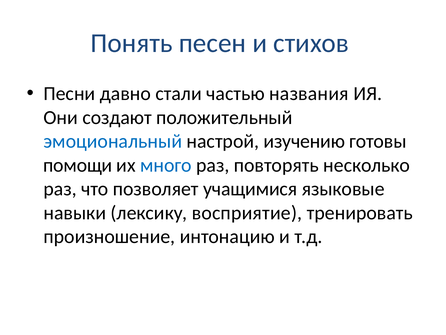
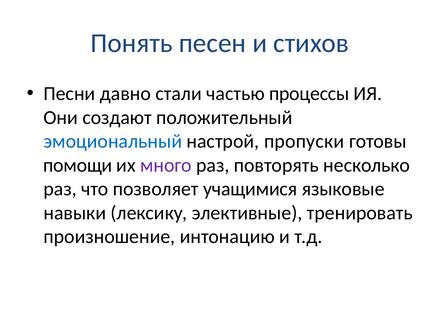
названия: названия -> процессы
изучению: изучению -> пропуски
много colour: blue -> purple
восприятие: восприятие -> элективные
